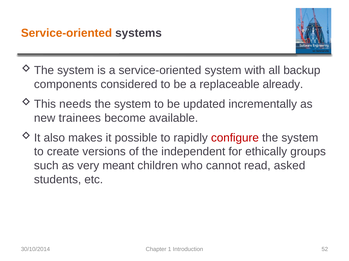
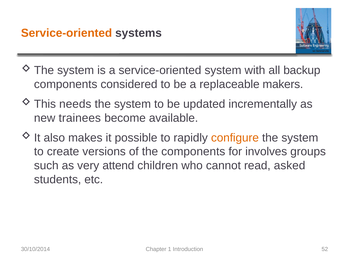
already: already -> makers
configure colour: red -> orange
the independent: independent -> components
ethically: ethically -> involves
meant: meant -> attend
